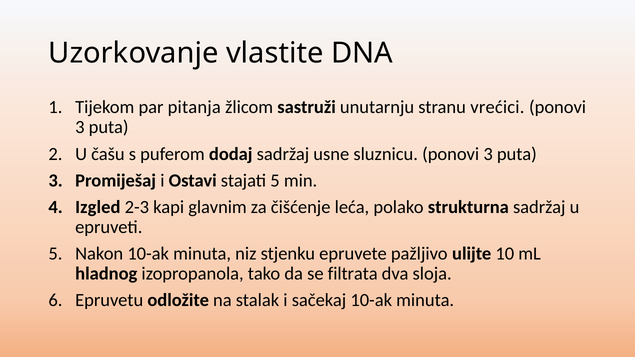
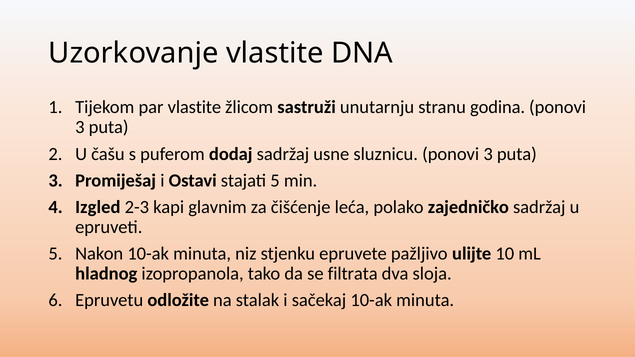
par pitanja: pitanja -> vlastite
vrećici: vrećici -> godina
strukturna: strukturna -> zajedničko
